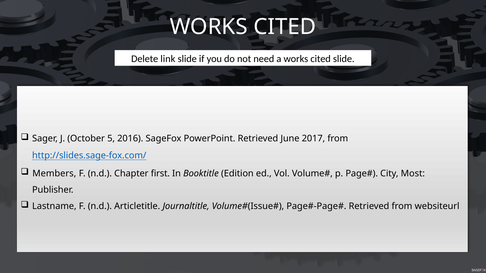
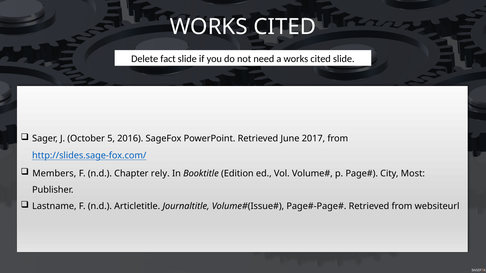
link: link -> fact
first: first -> rely
